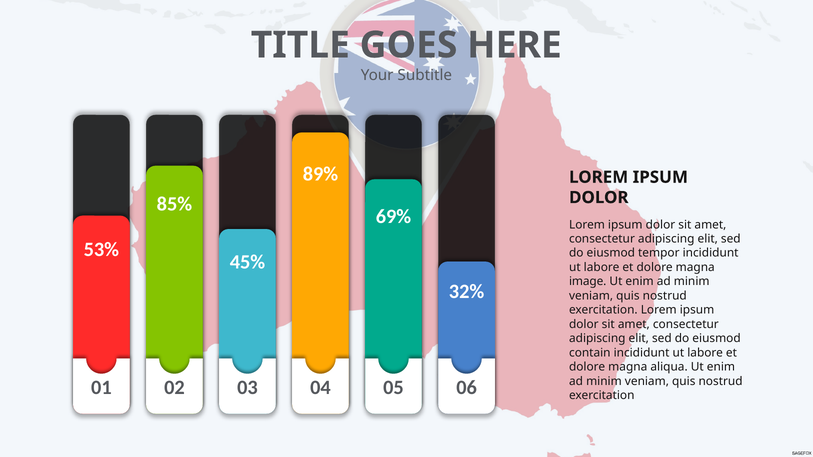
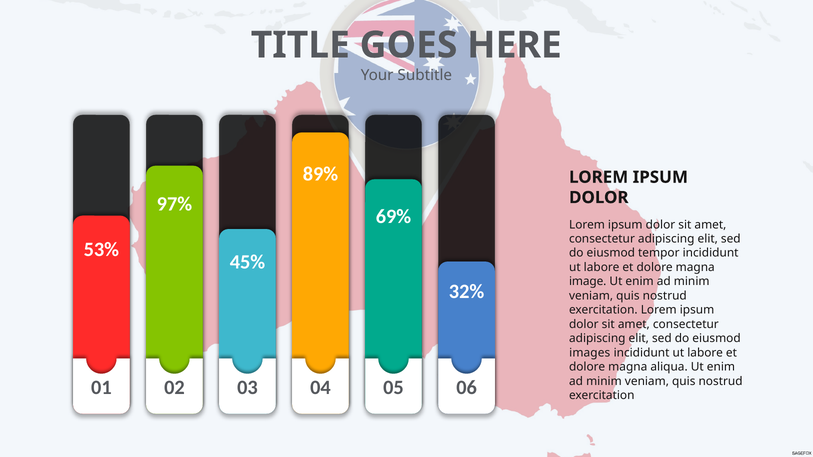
85%: 85% -> 97%
contain: contain -> images
